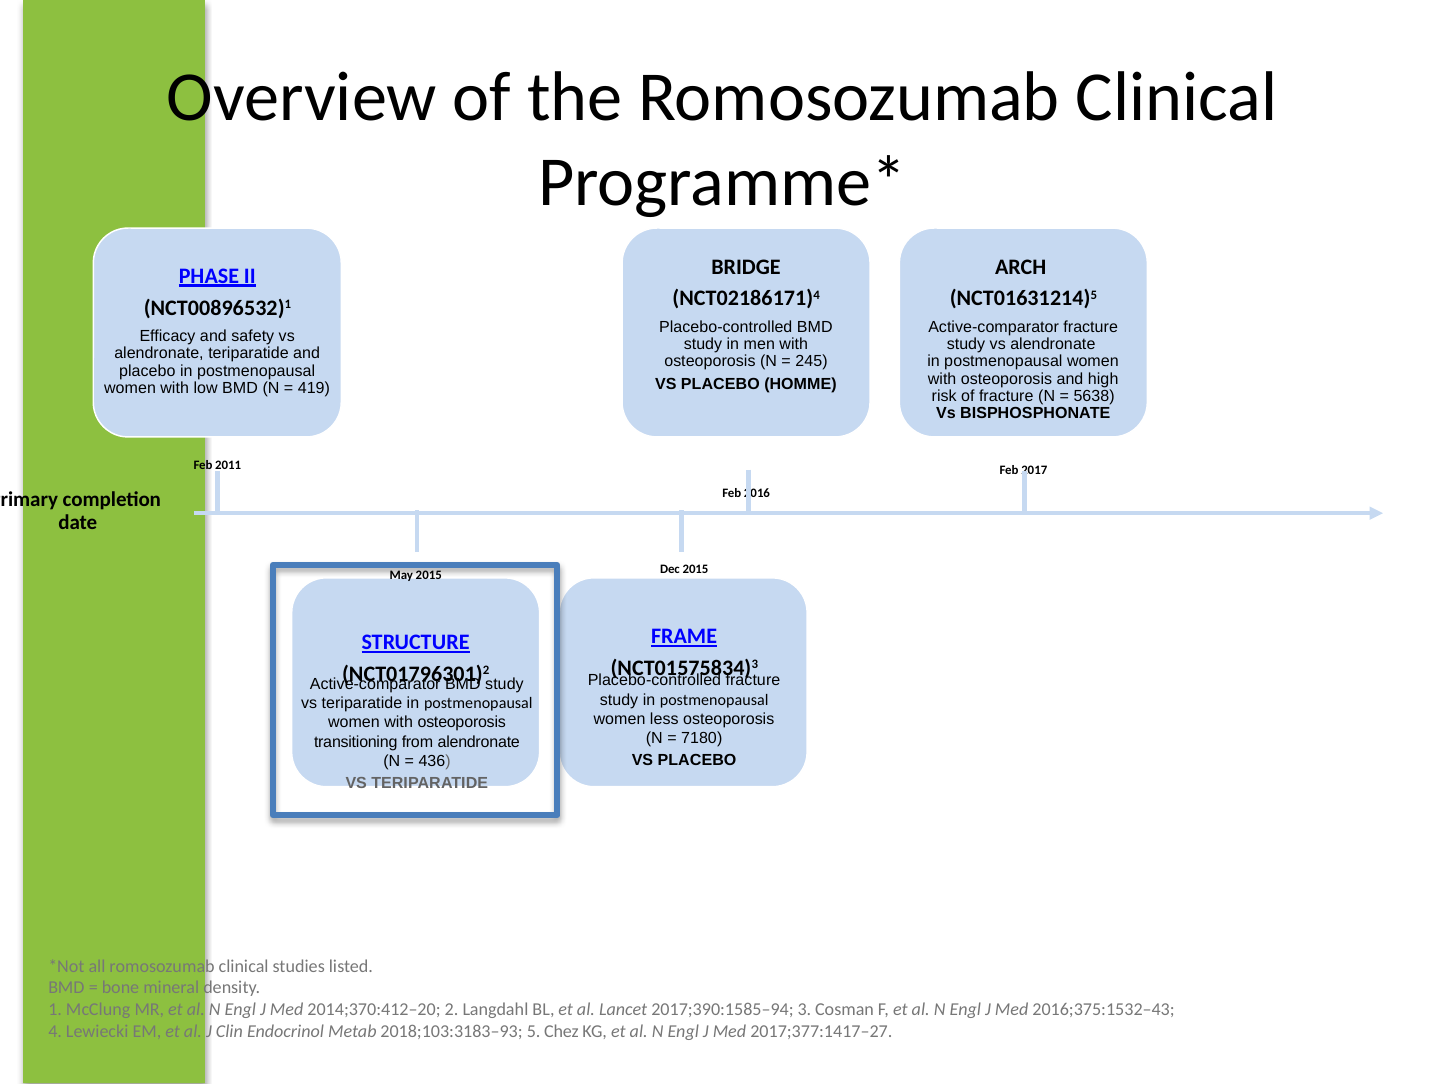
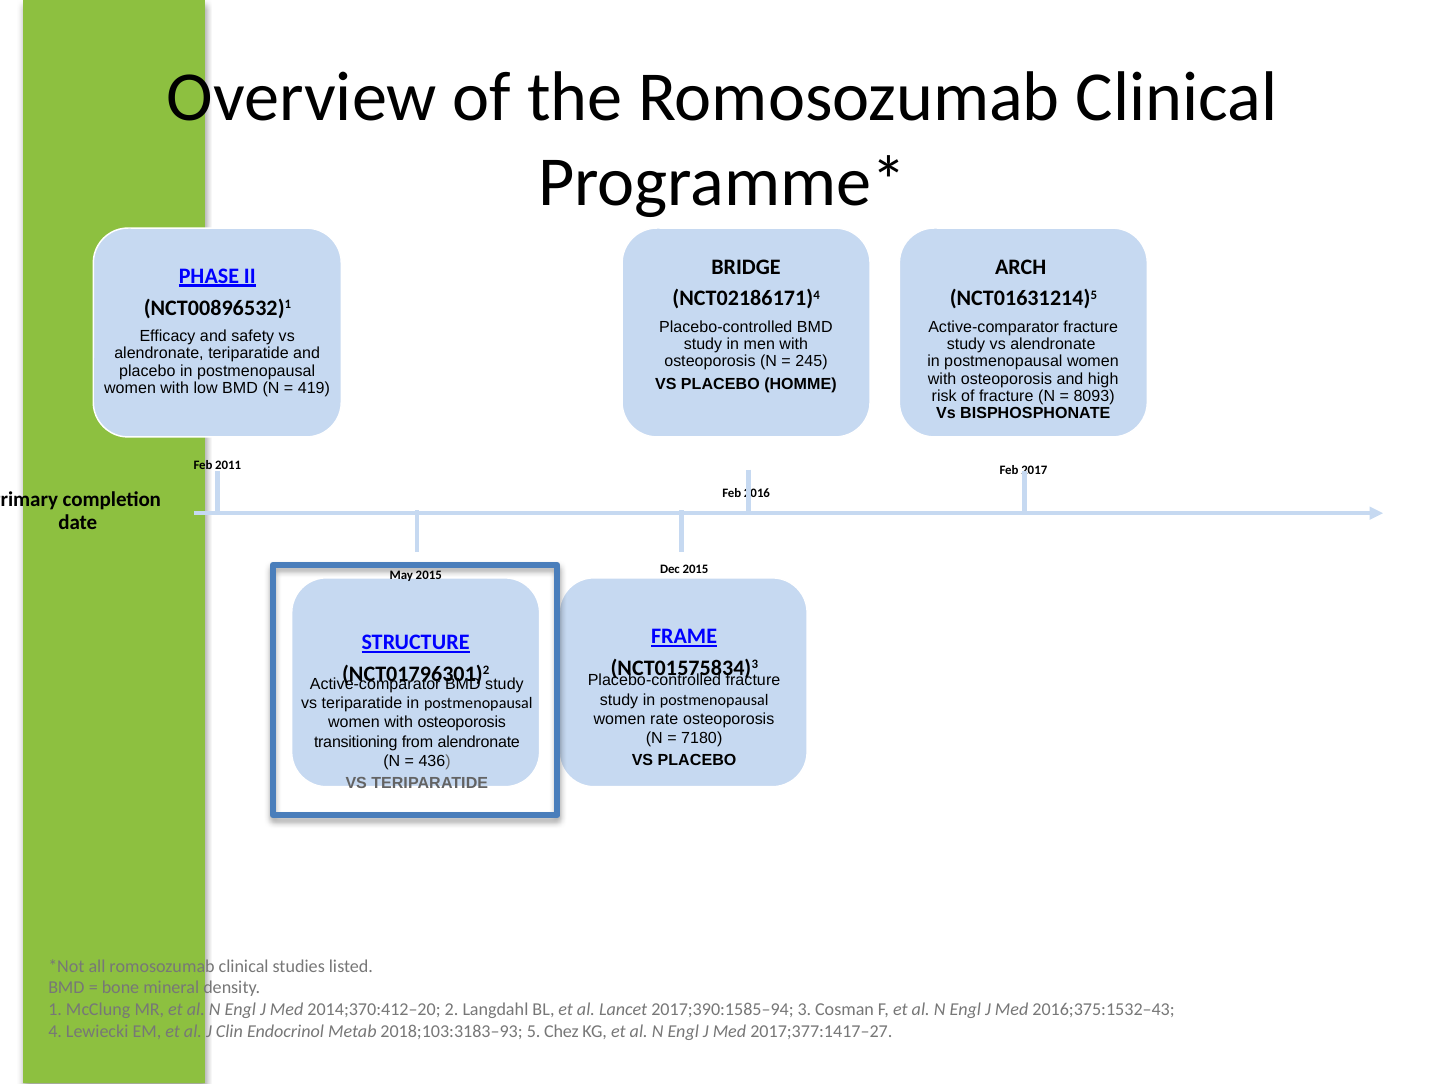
5638: 5638 -> 8093
less: less -> rate
